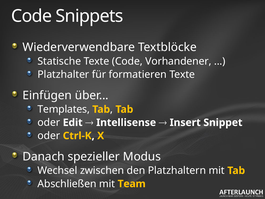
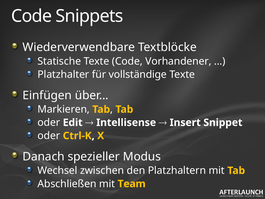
formatieren: formatieren -> vollständige
Templates: Templates -> Markieren
